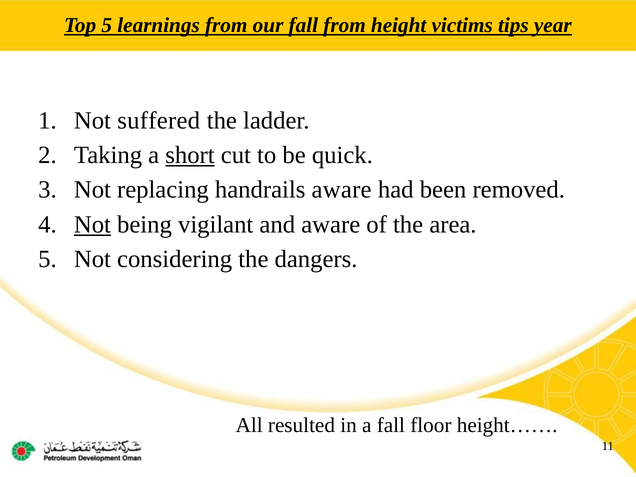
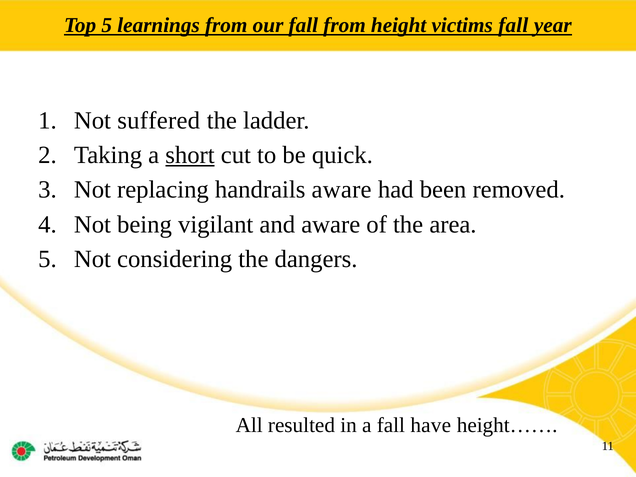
victims tips: tips -> fall
Not at (92, 224) underline: present -> none
floor: floor -> have
